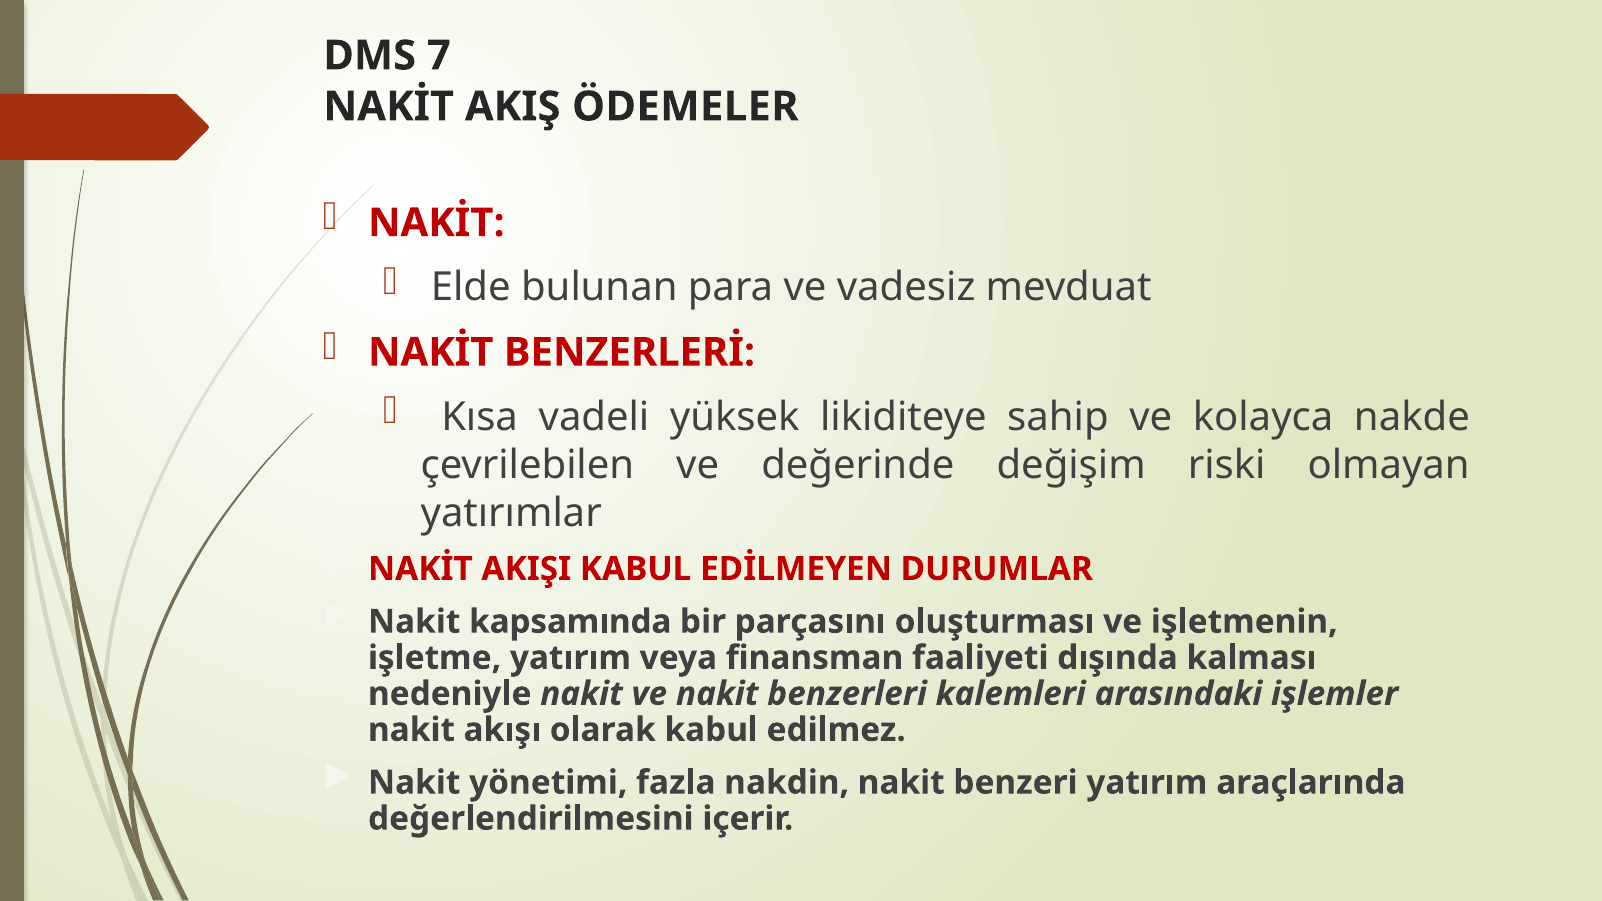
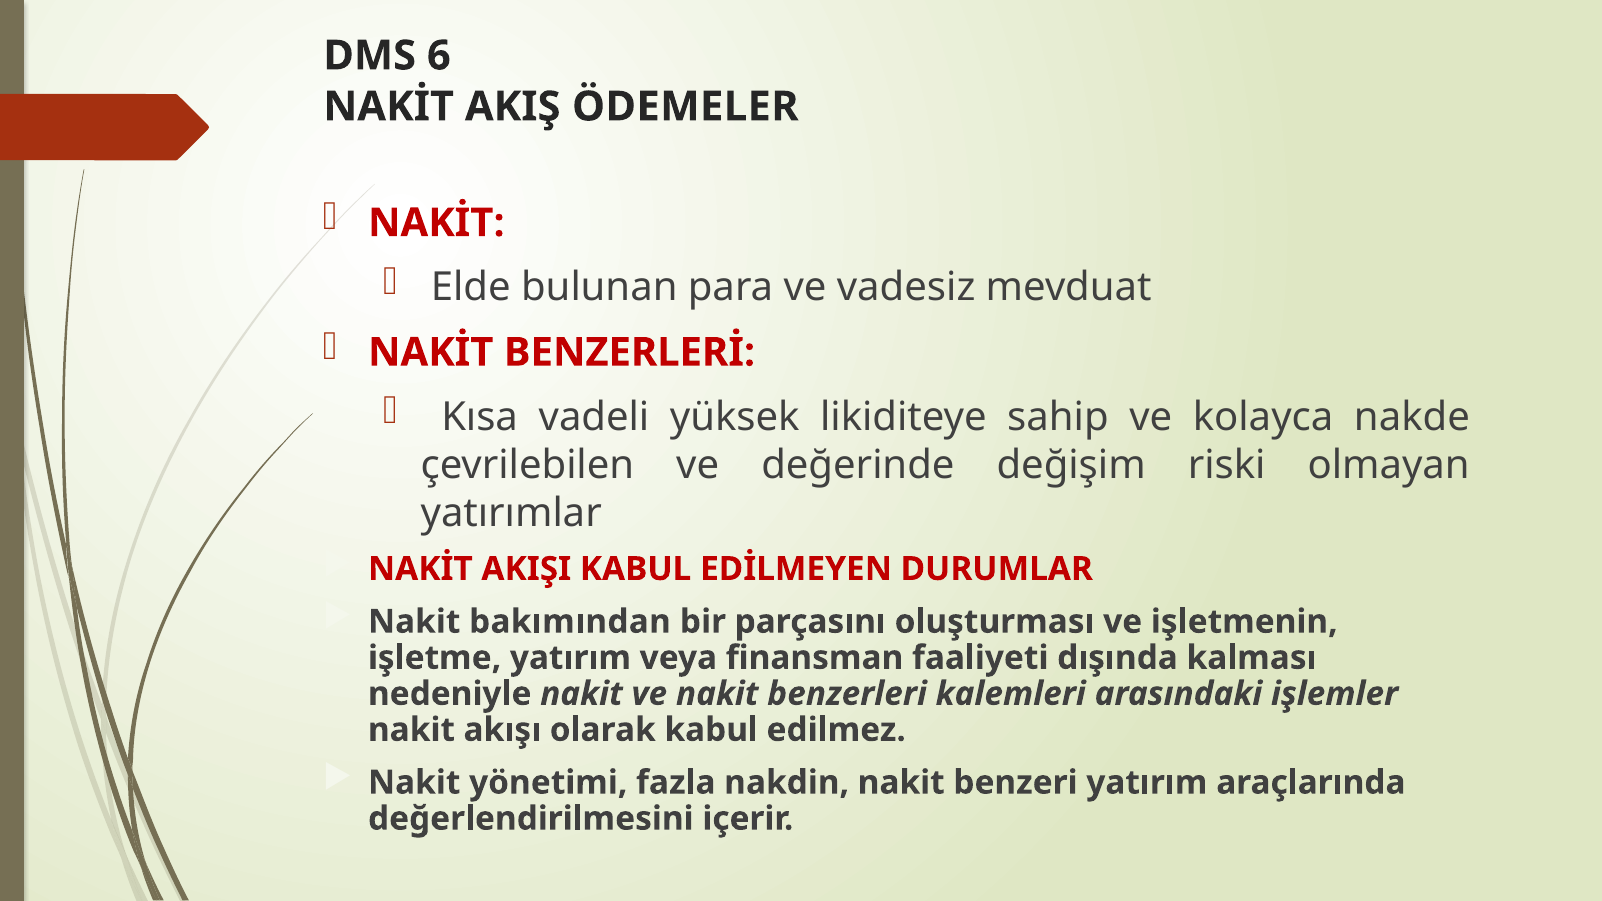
7: 7 -> 6
kapsamında: kapsamında -> bakımından
